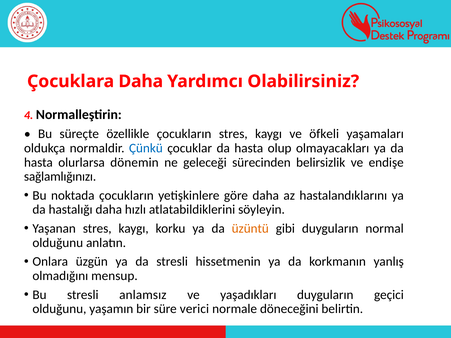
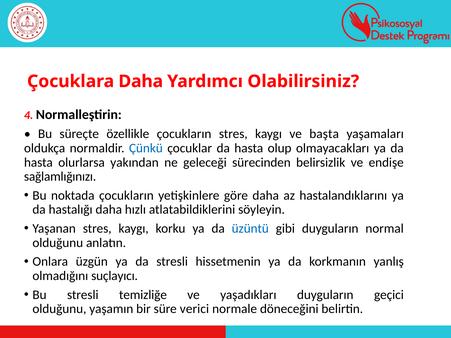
öfkeli: öfkeli -> başta
dönemin: dönemin -> yakından
üzüntü colour: orange -> blue
mensup: mensup -> suçlayıcı
anlamsız: anlamsız -> temizliğe
